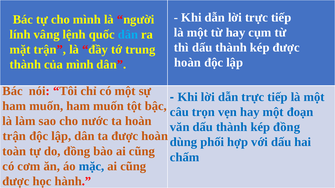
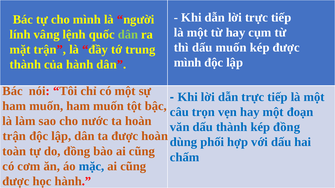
dân at (128, 35) colour: light blue -> light green
thì dấu thành: thành -> muốn
hoàn at (187, 63): hoàn -> mình
của mình: mình -> hành
